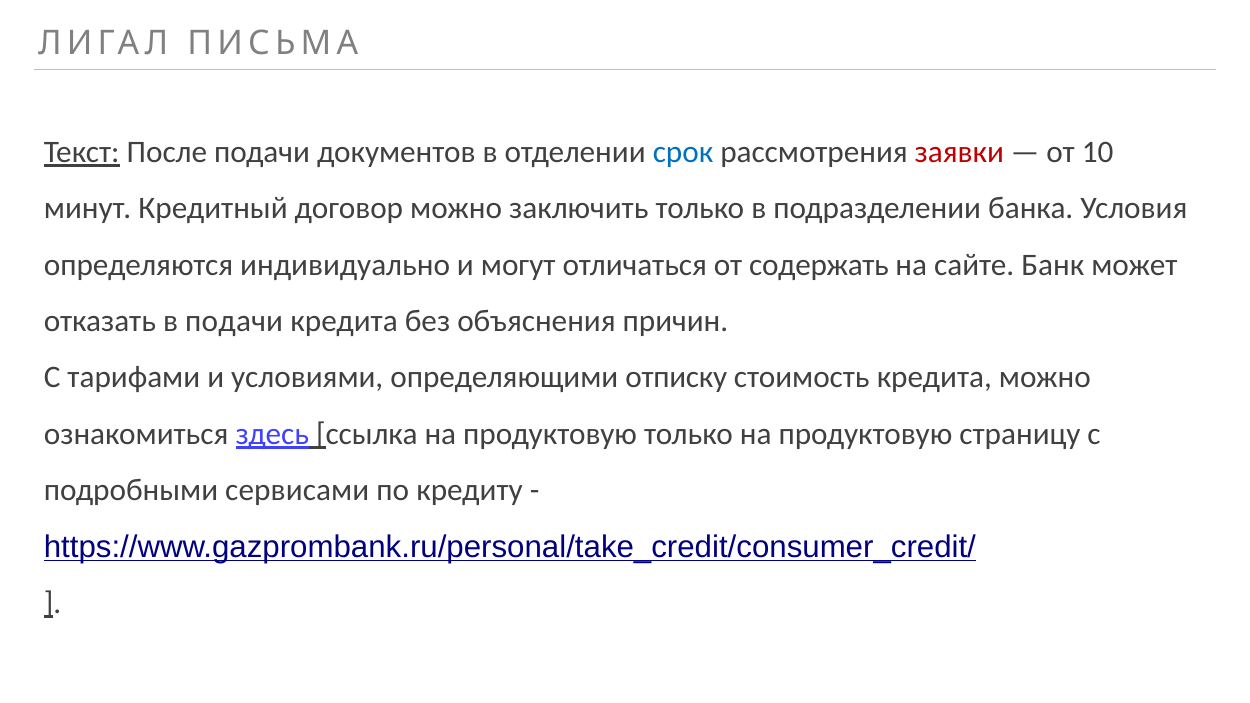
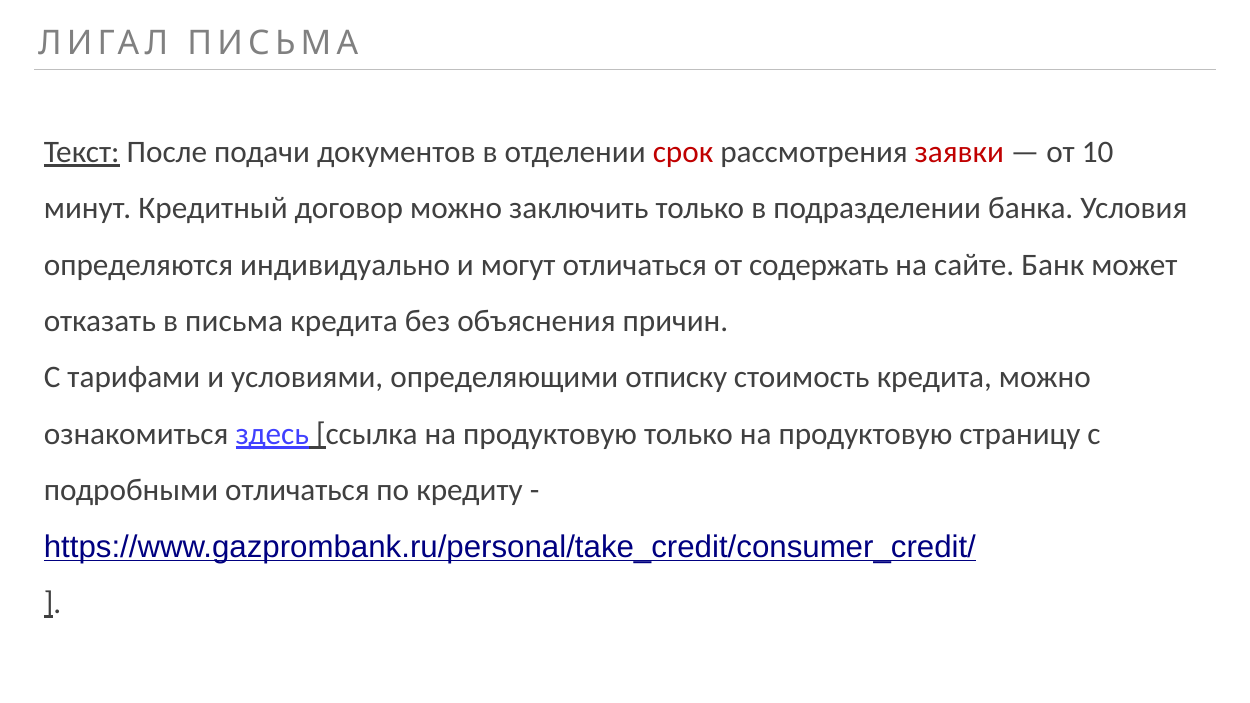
срок colour: blue -> red
в подачи: подачи -> письма
подробными сервисами: сервисами -> отличаться
